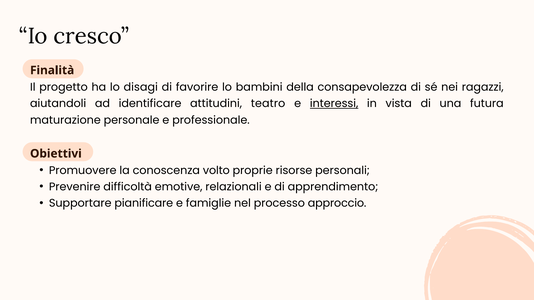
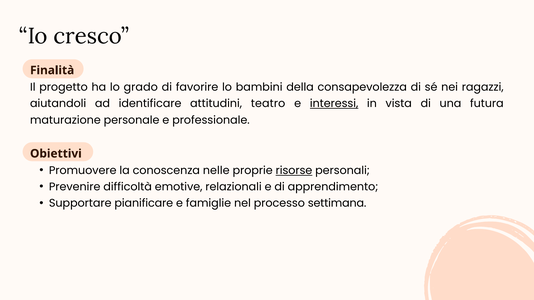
disagi: disagi -> grado
volto: volto -> nelle
risorse underline: none -> present
approccio: approccio -> settimana
